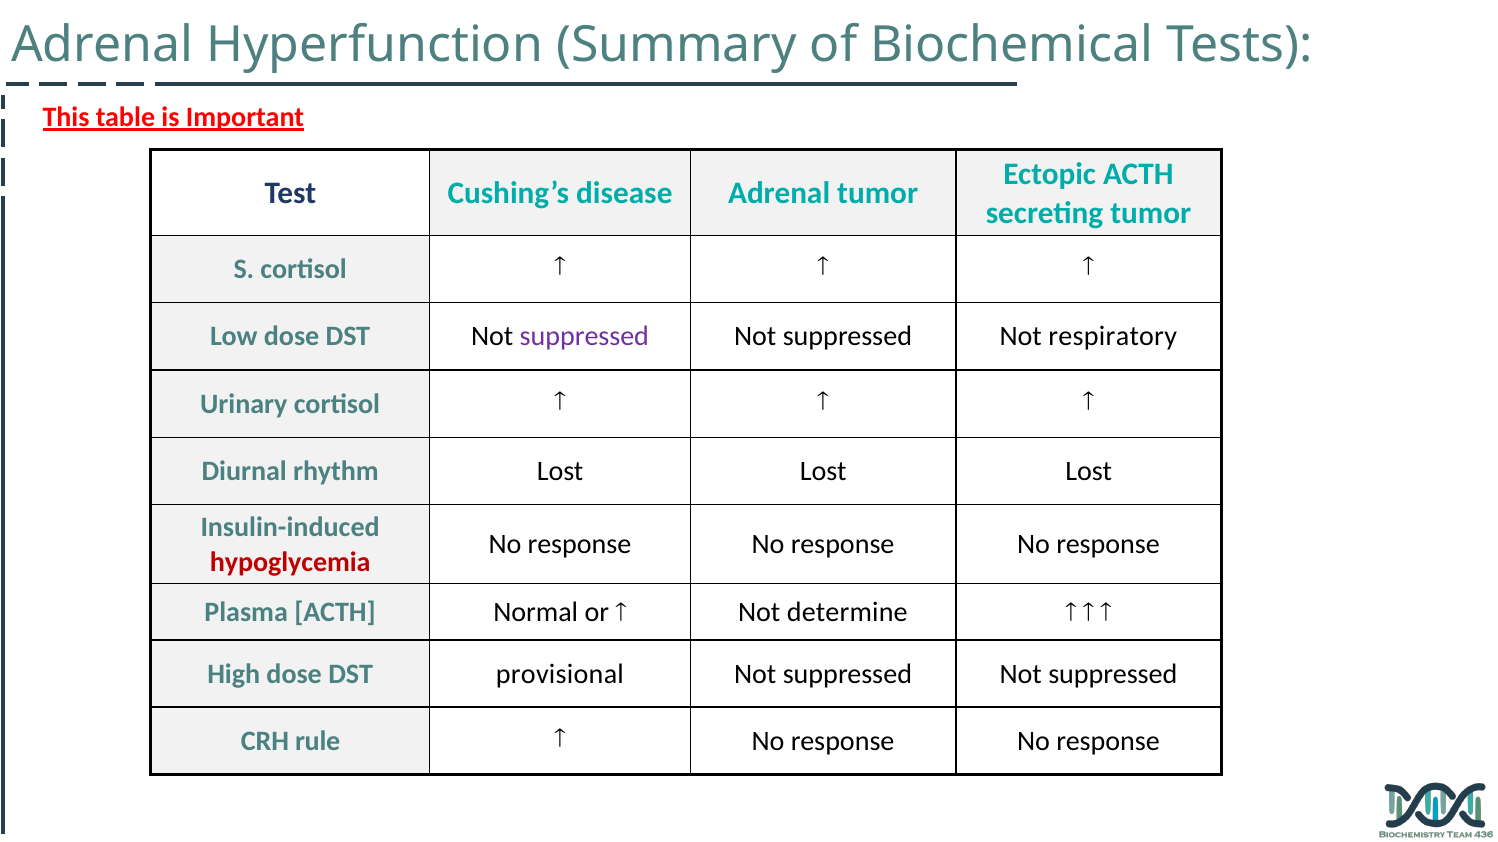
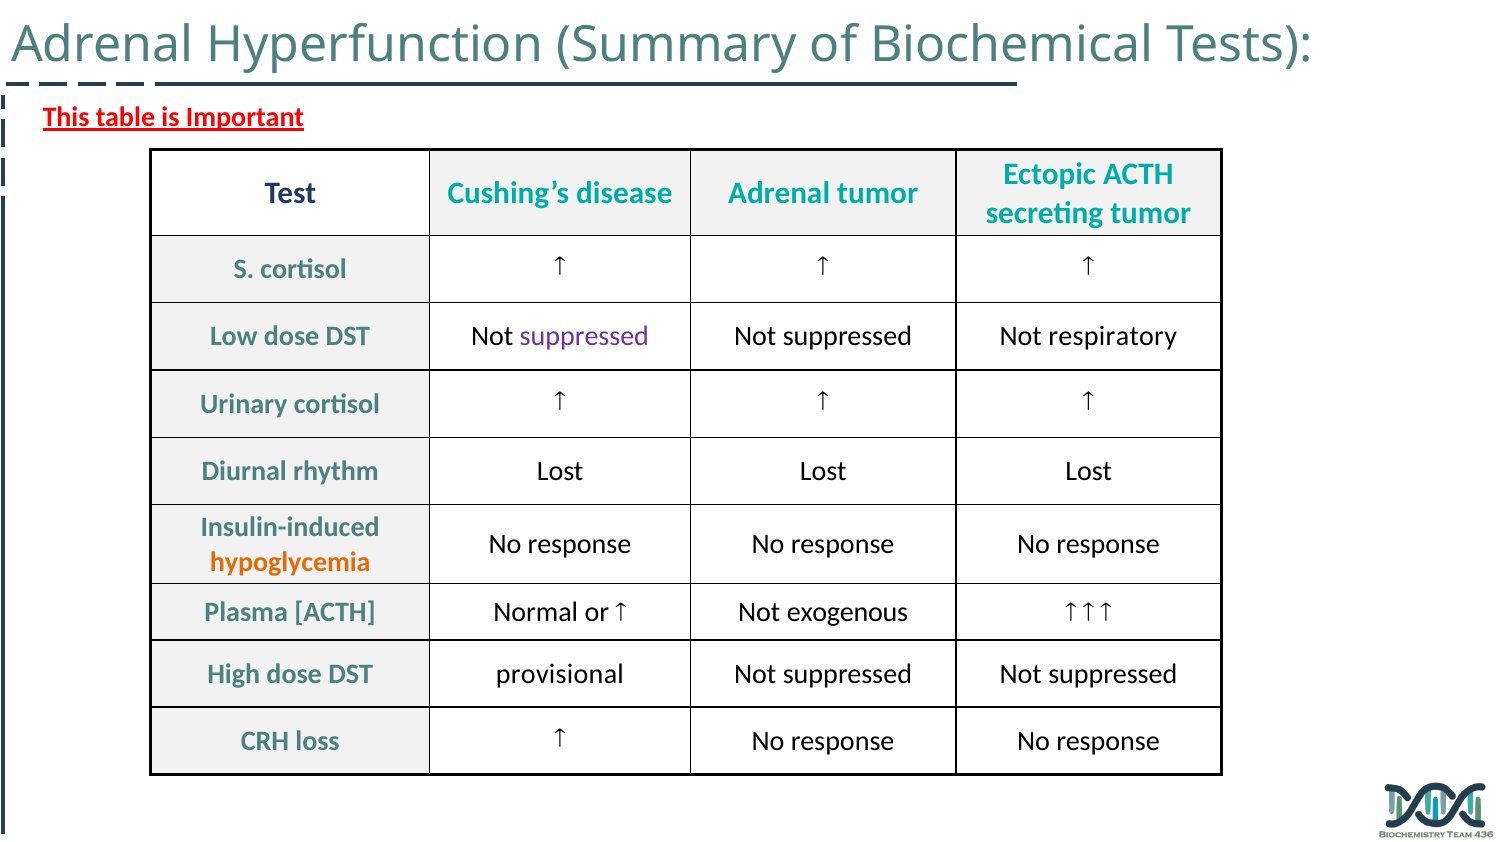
hypoglycemia colour: red -> orange
determine: determine -> exogenous
rule: rule -> loss
